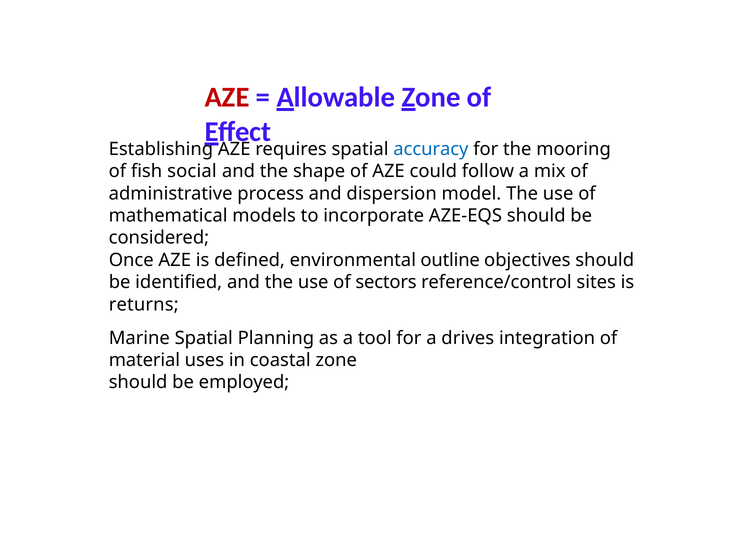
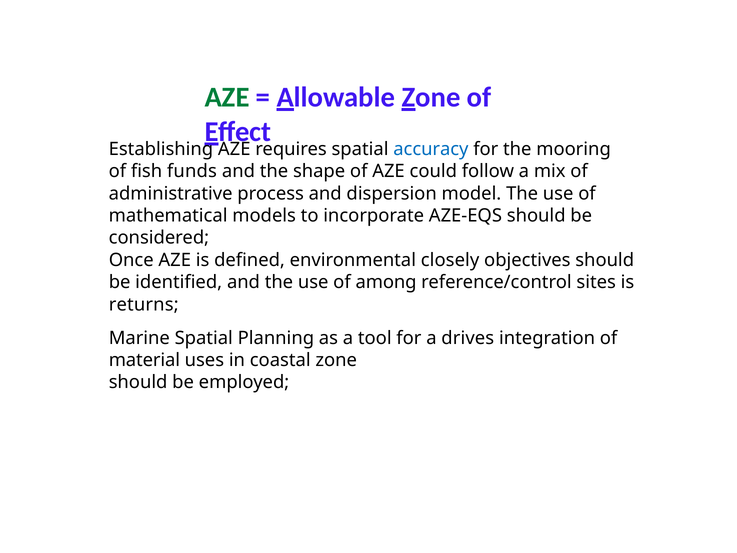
AZE at (227, 97) colour: red -> green
social: social -> funds
outline: outline -> closely
sectors: sectors -> among
